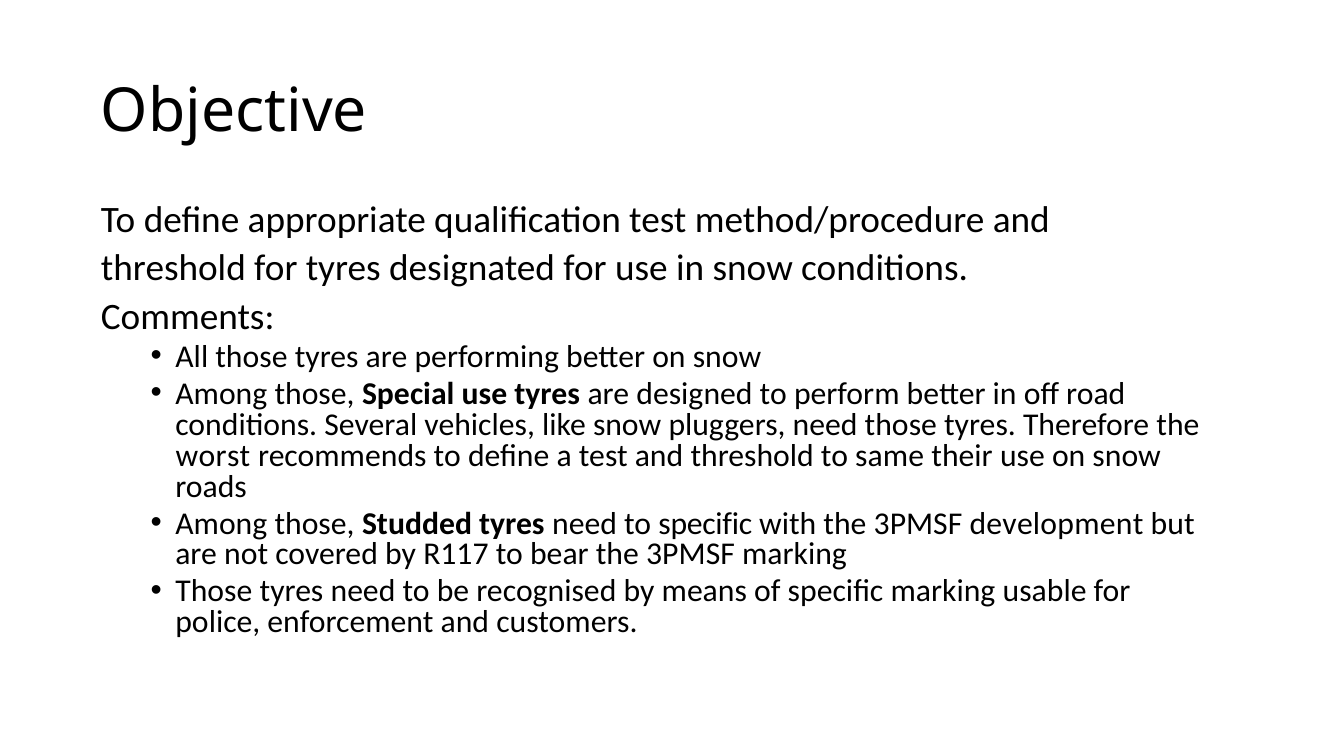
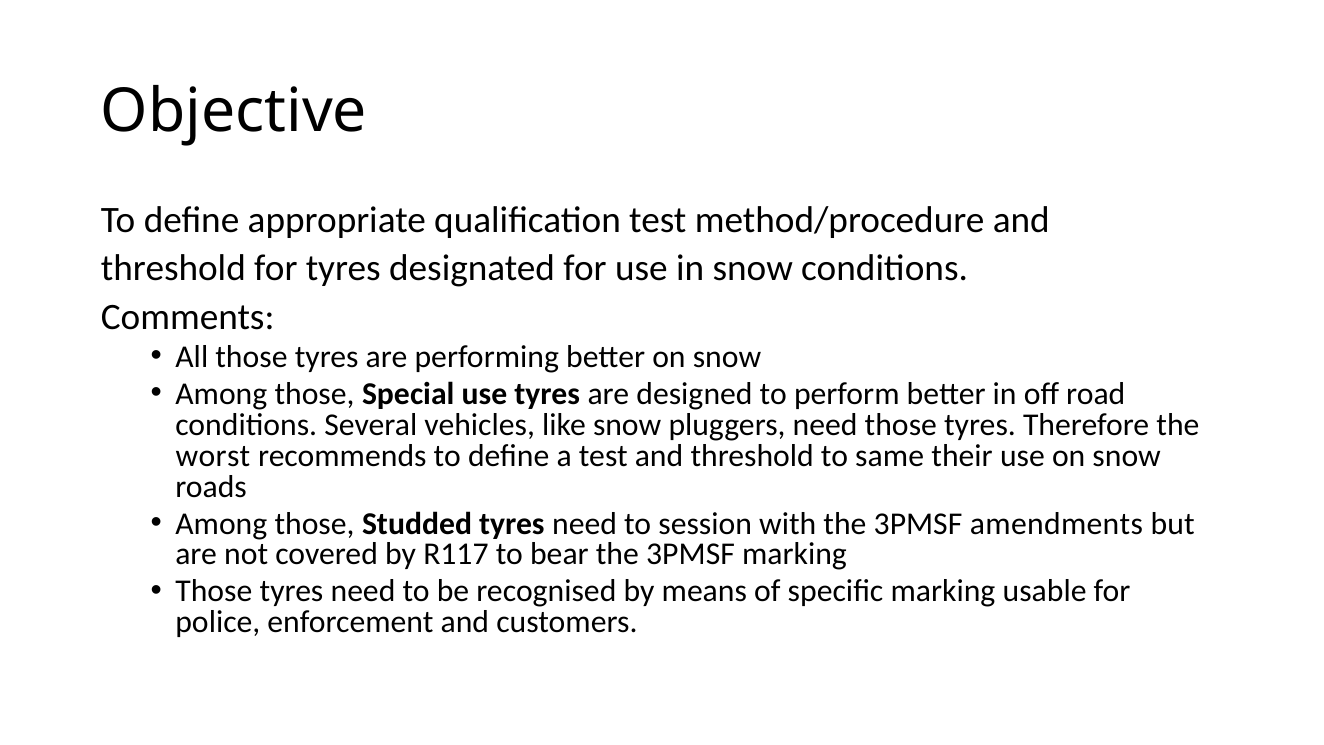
to specific: specific -> session
development: development -> amendments
